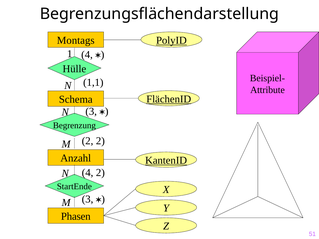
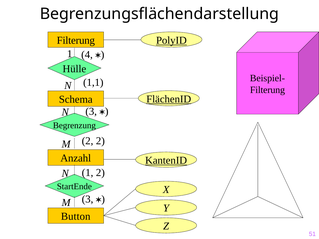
Montags at (76, 40): Montags -> Filterung
Attribute at (267, 90): Attribute -> Filterung
4 at (88, 173): 4 -> 1
Phasen: Phasen -> Button
